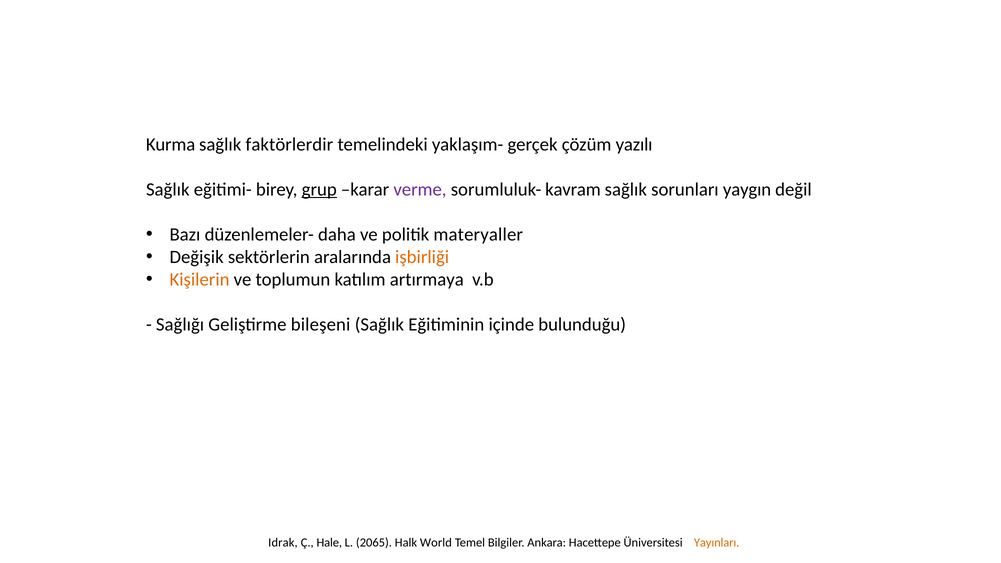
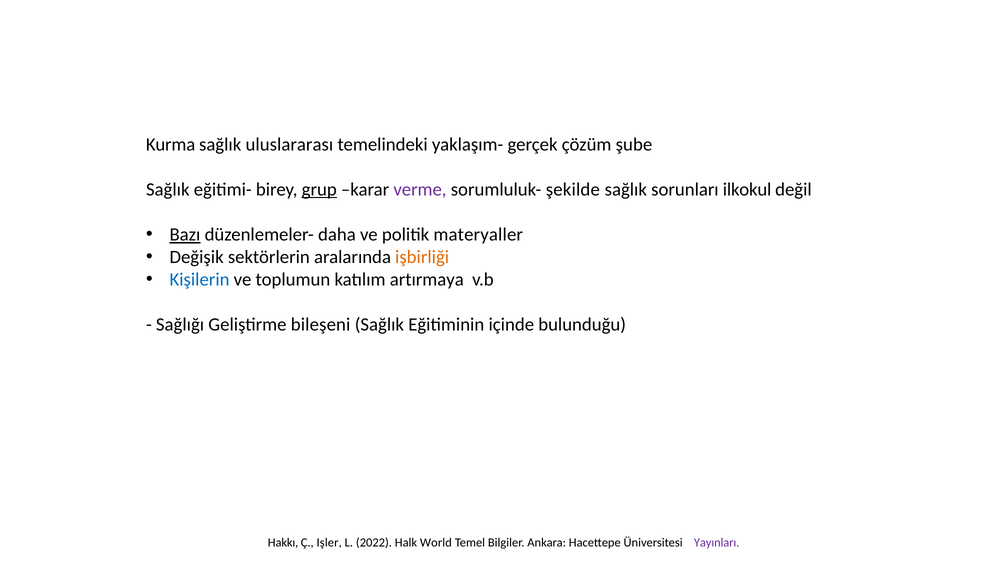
faktörlerdir: faktörlerdir -> uluslararası
yazılı: yazılı -> şube
kavram: kavram -> şekilde
yaygın: yaygın -> ilkokul
Bazı underline: none -> present
Kişilerin colour: orange -> blue
Idrak: Idrak -> Hakkı
Hale: Hale -> Işler
2065: 2065 -> 2022
Yayınları colour: orange -> purple
